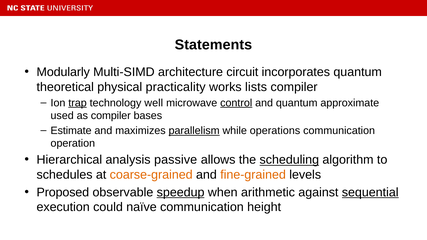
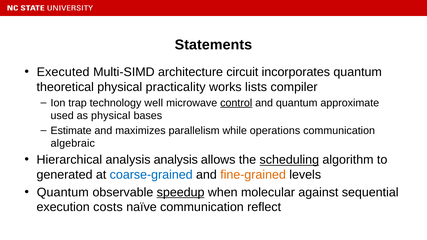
Modularly: Modularly -> Executed
trap underline: present -> none
as compiler: compiler -> physical
parallelism underline: present -> none
operation: operation -> algebraic
analysis passive: passive -> analysis
schedules: schedules -> generated
coarse-grained colour: orange -> blue
Proposed at (63, 192): Proposed -> Quantum
arithmetic: arithmetic -> molecular
sequential underline: present -> none
could: could -> costs
height: height -> reflect
